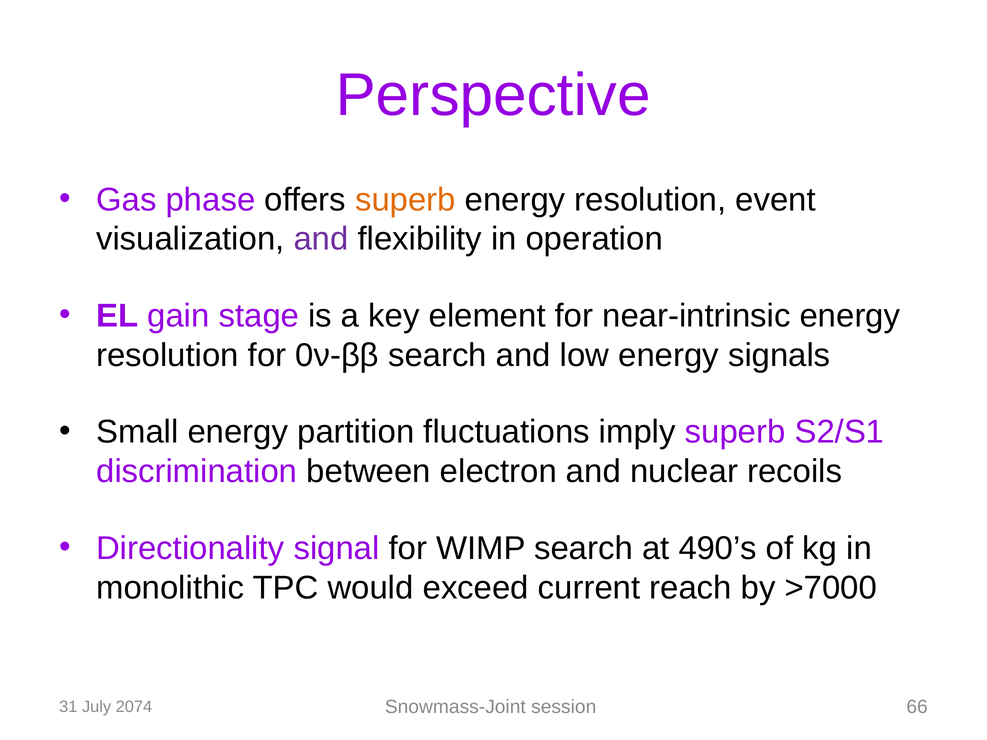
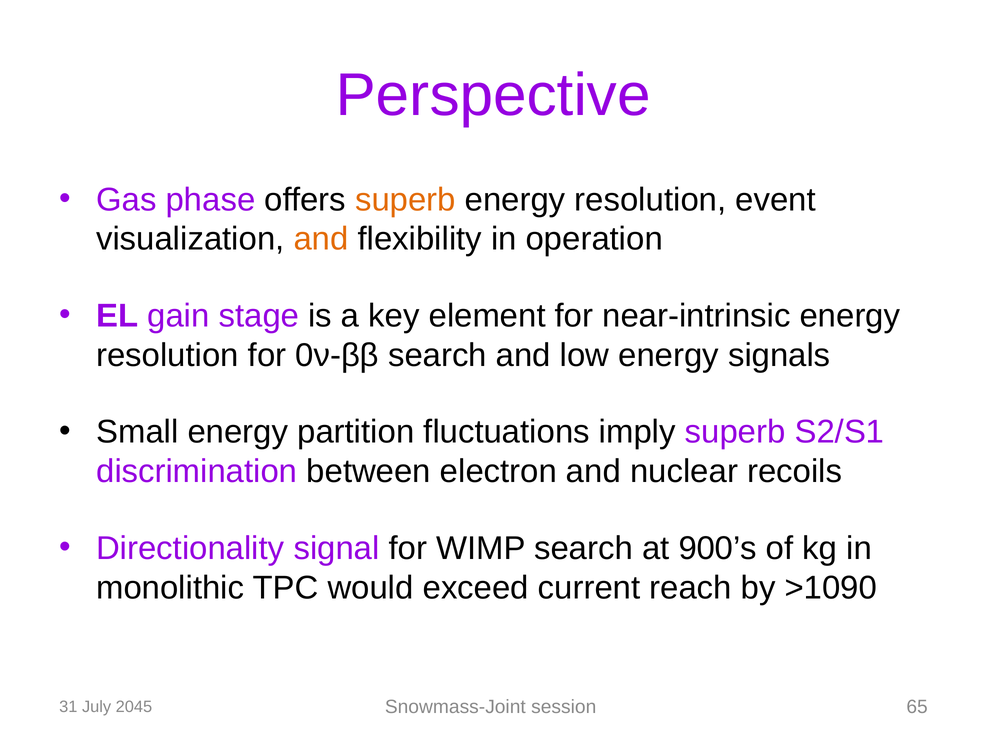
and at (321, 239) colour: purple -> orange
490’s: 490’s -> 900’s
>7000: >7000 -> >1090
66: 66 -> 65
2074: 2074 -> 2045
